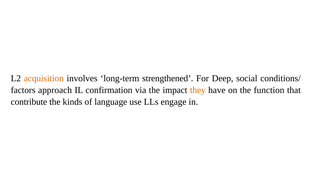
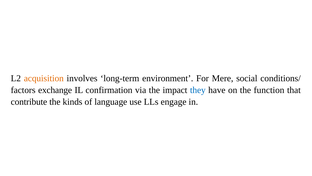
strengthened: strengthened -> environment
Deep: Deep -> Mere
approach: approach -> exchange
they colour: orange -> blue
